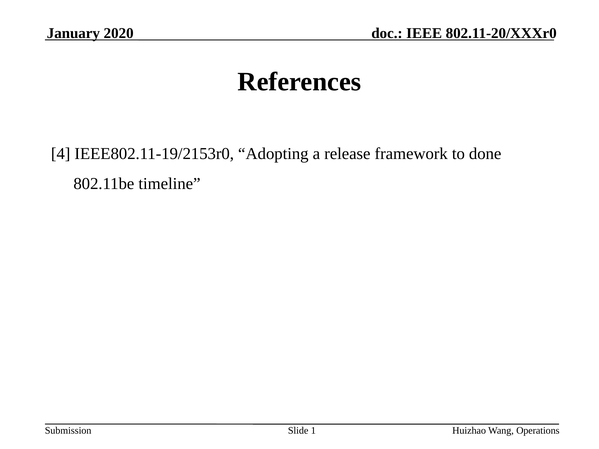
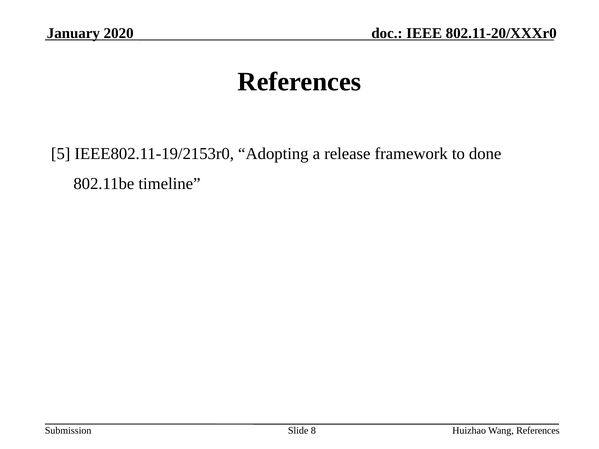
4: 4 -> 5
1: 1 -> 8
Wang Operations: Operations -> References
